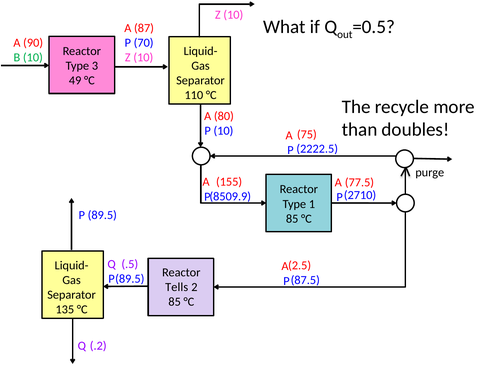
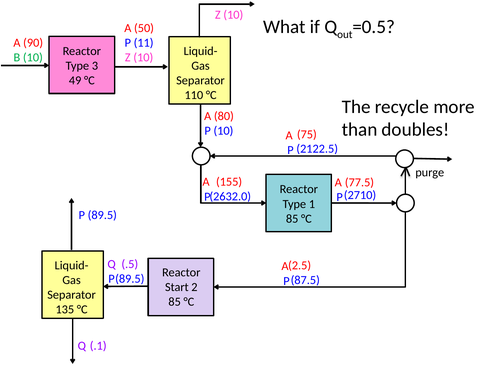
87: 87 -> 50
70: 70 -> 11
2222.5: 2222.5 -> 2122.5
8509.9: 8509.9 -> 2632.0
Tells: Tells -> Start
.2: .2 -> .1
